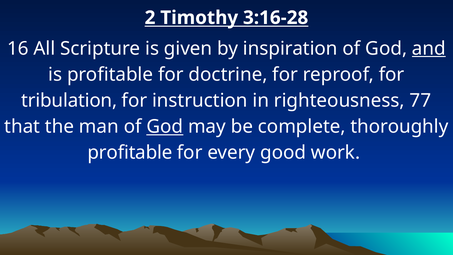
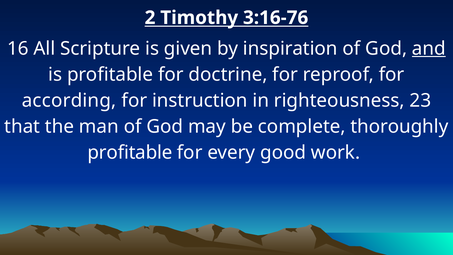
3:16-28: 3:16-28 -> 3:16-76
tribulation: tribulation -> according
77: 77 -> 23
God at (165, 127) underline: present -> none
